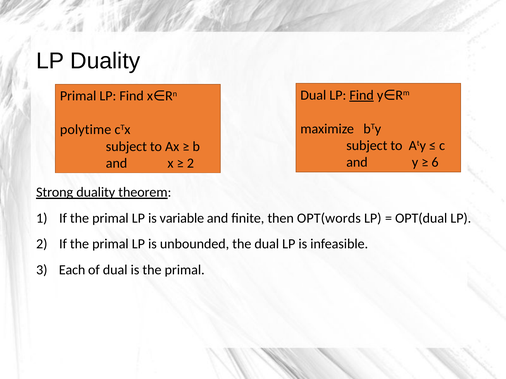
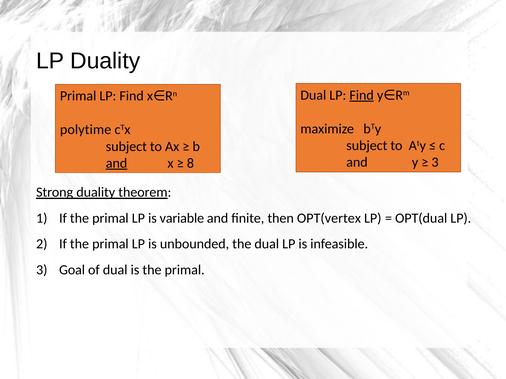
6 at (435, 163): 6 -> 3
and at (117, 163) underline: none -> present
2 at (190, 163): 2 -> 8
OPT(words: OPT(words -> OPT(vertex
Each: Each -> Goal
